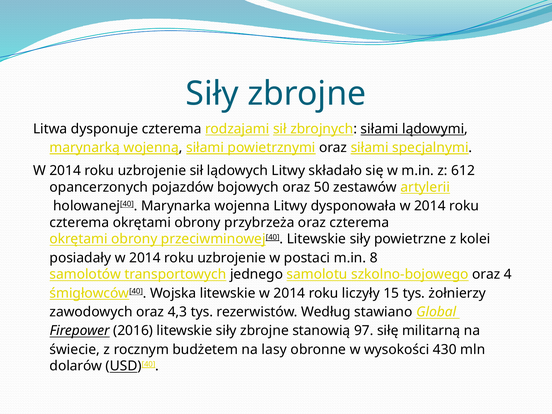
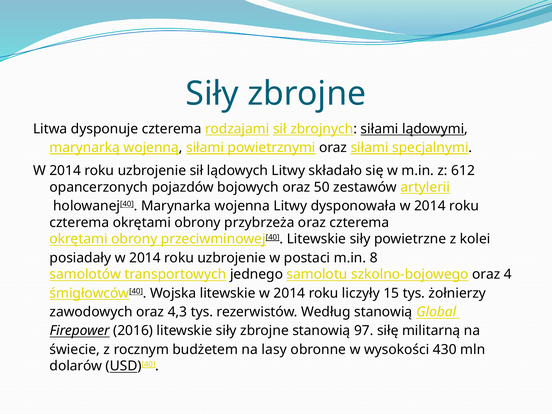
Według stawiano: stawiano -> stanowią
